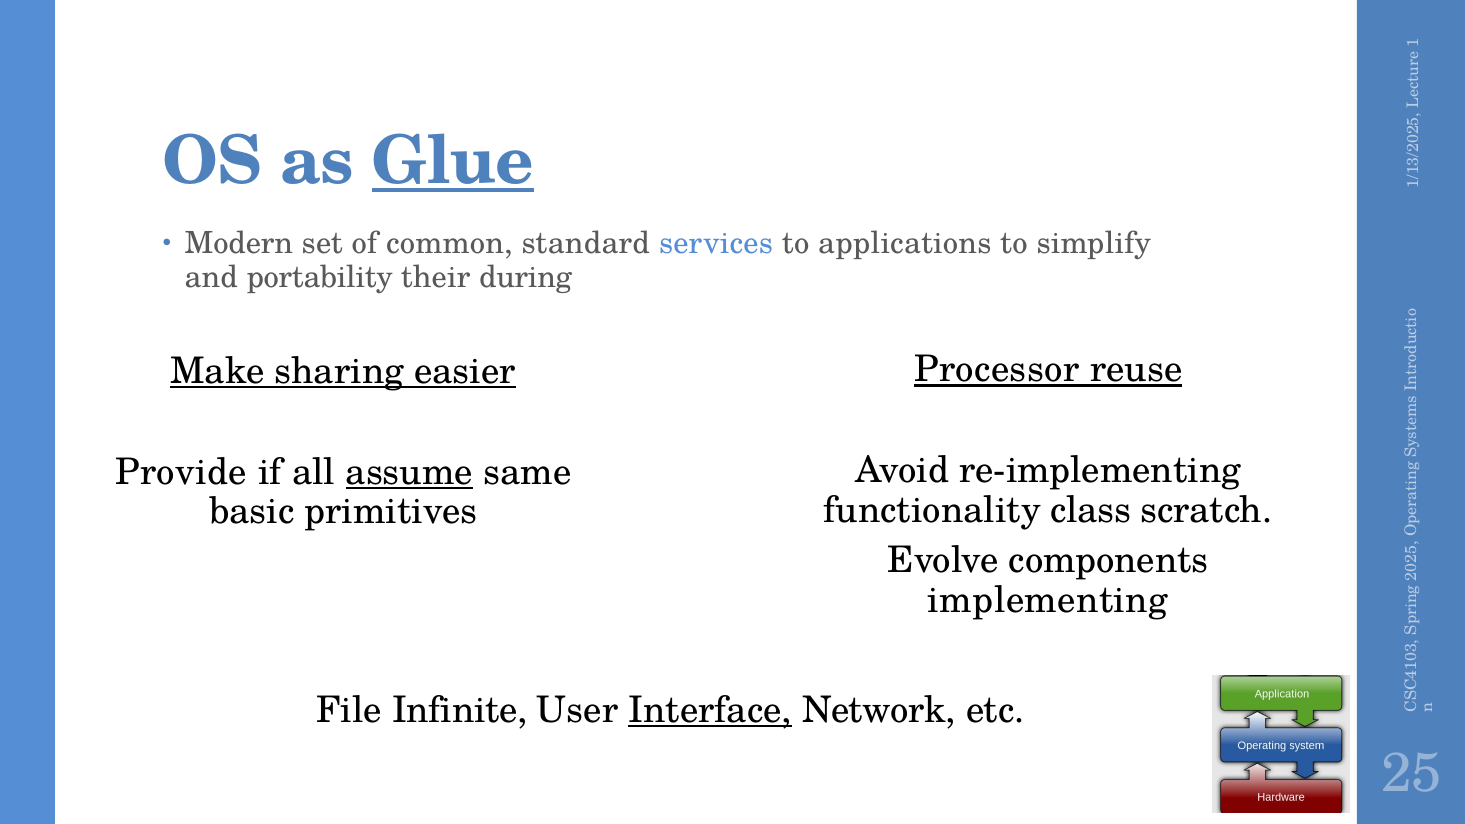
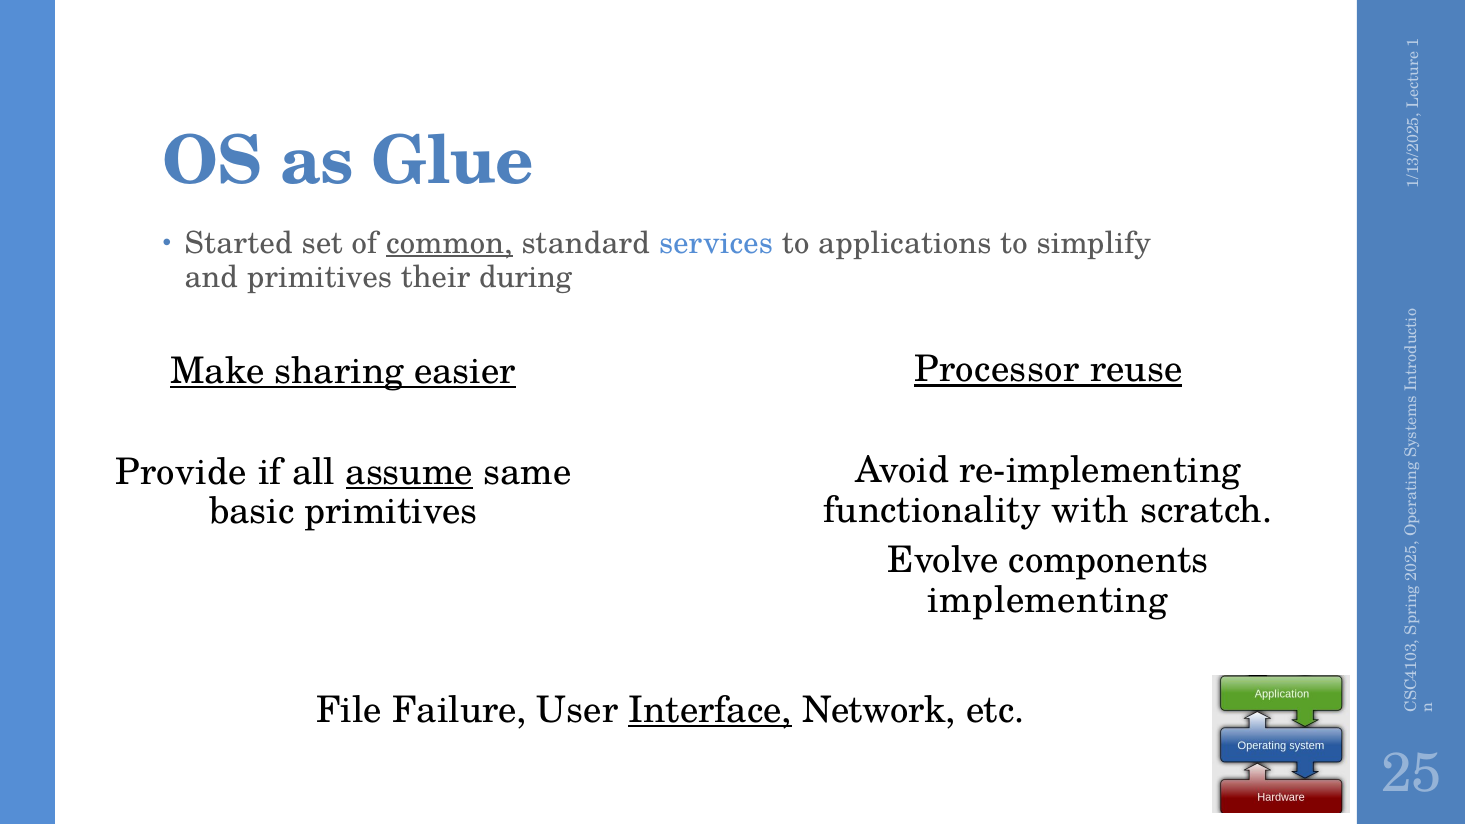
Glue underline: present -> none
Modern: Modern -> Started
common underline: none -> present
and portability: portability -> primitives
class: class -> with
Infinite: Infinite -> Failure
